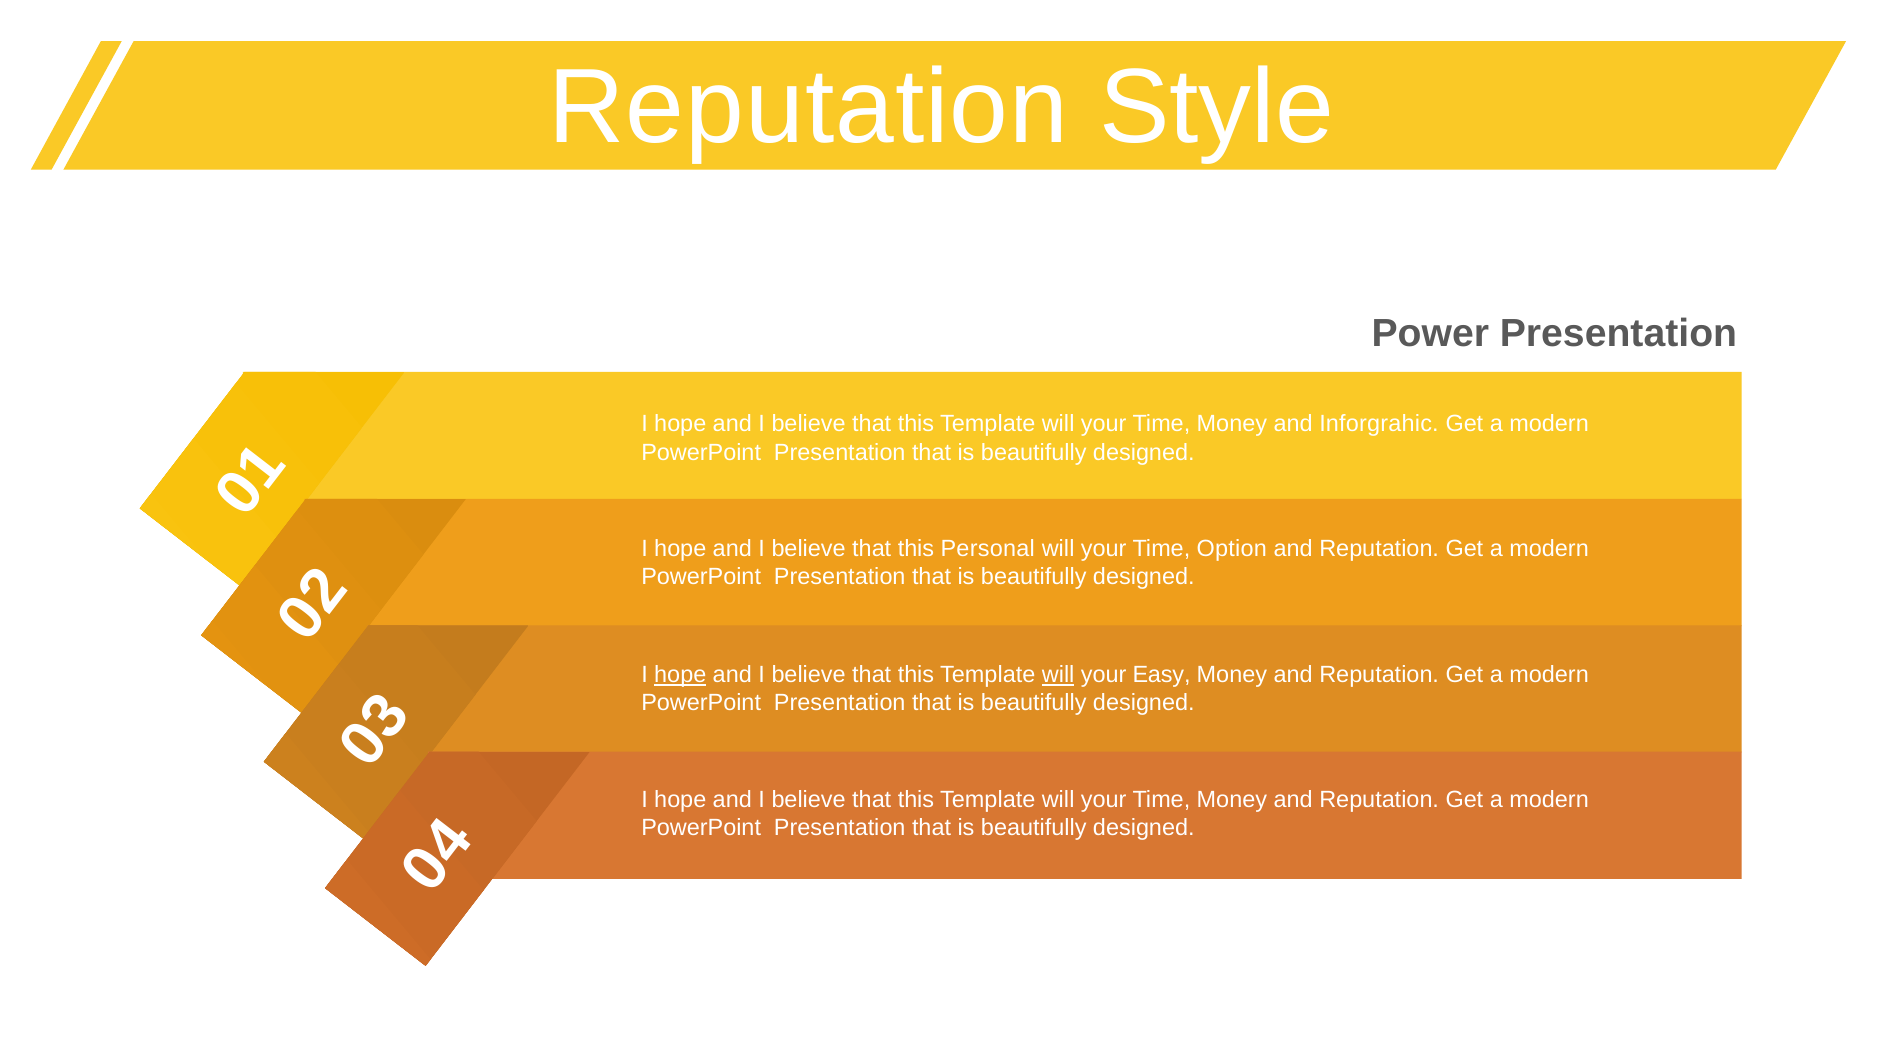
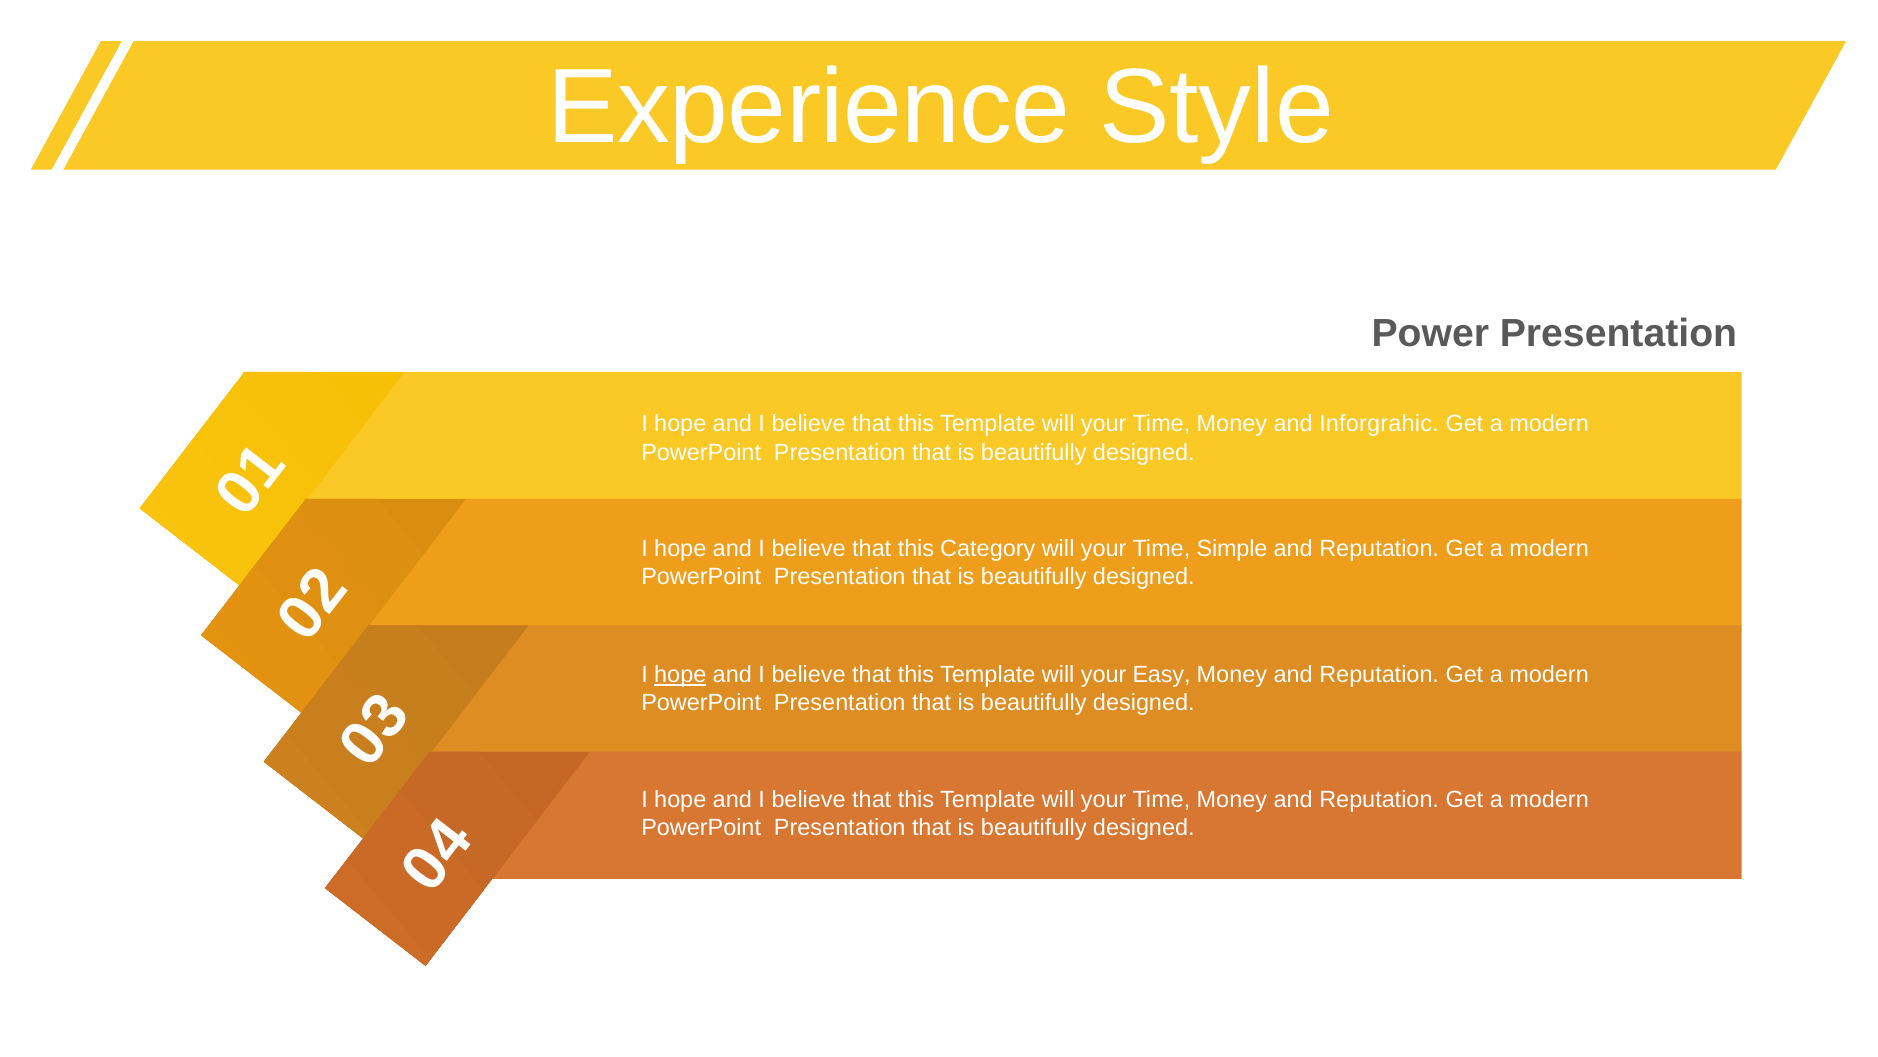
Reputation at (808, 107): Reputation -> Experience
Personal: Personal -> Category
Option: Option -> Simple
will at (1058, 675) underline: present -> none
